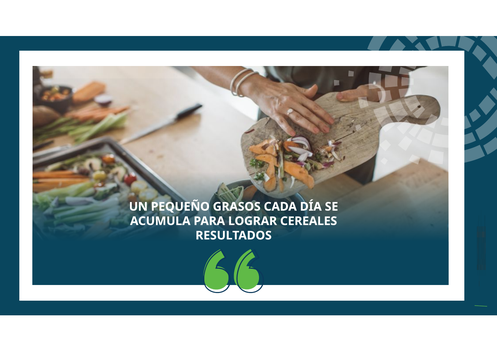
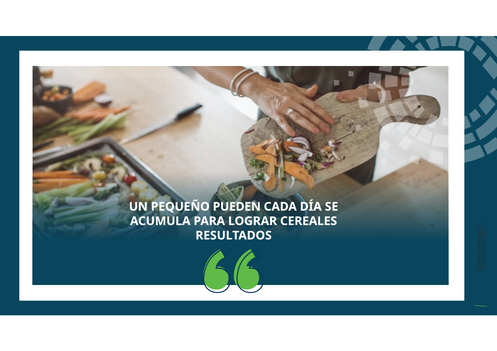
GRASOS: GRASOS -> PUEDEN
